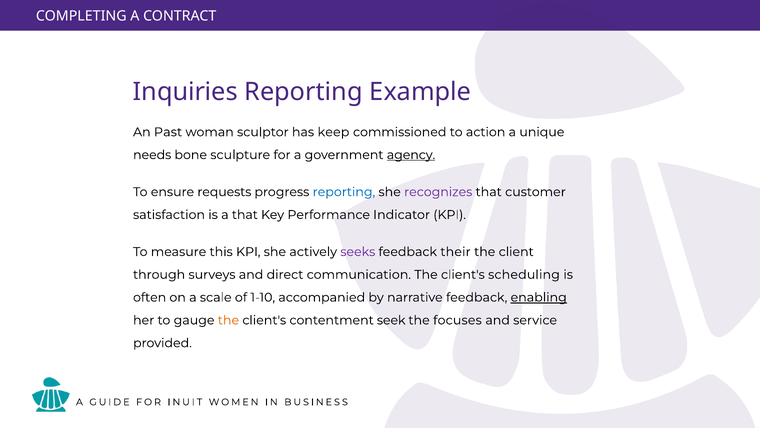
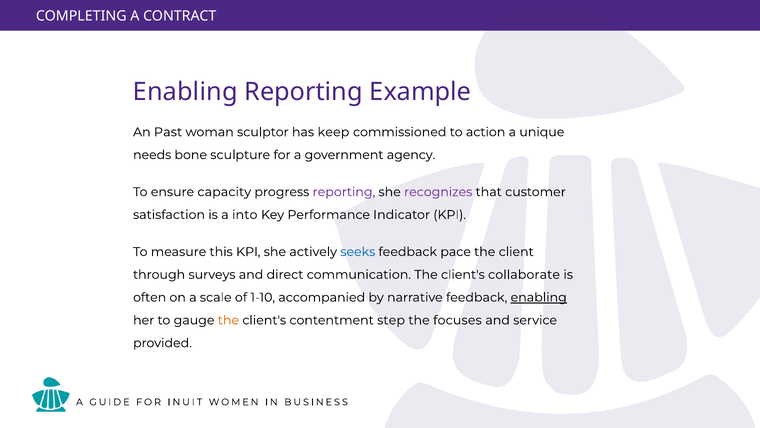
Inquiries at (185, 92): Inquiries -> Enabling
agency underline: present -> none
requests: requests -> capacity
reporting at (344, 192) colour: blue -> purple
a that: that -> into
seeks colour: purple -> blue
their: their -> pace
scheduling: scheduling -> collaborate
seek: seek -> step
